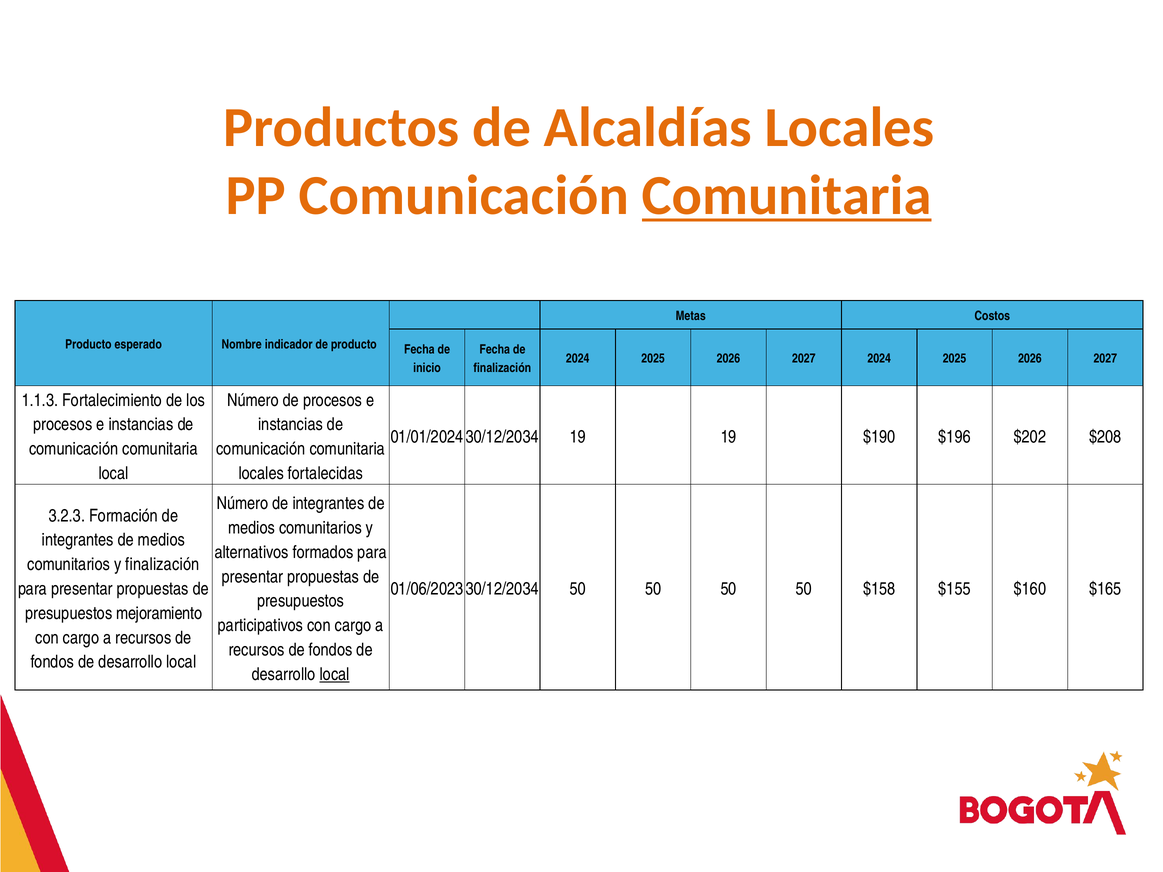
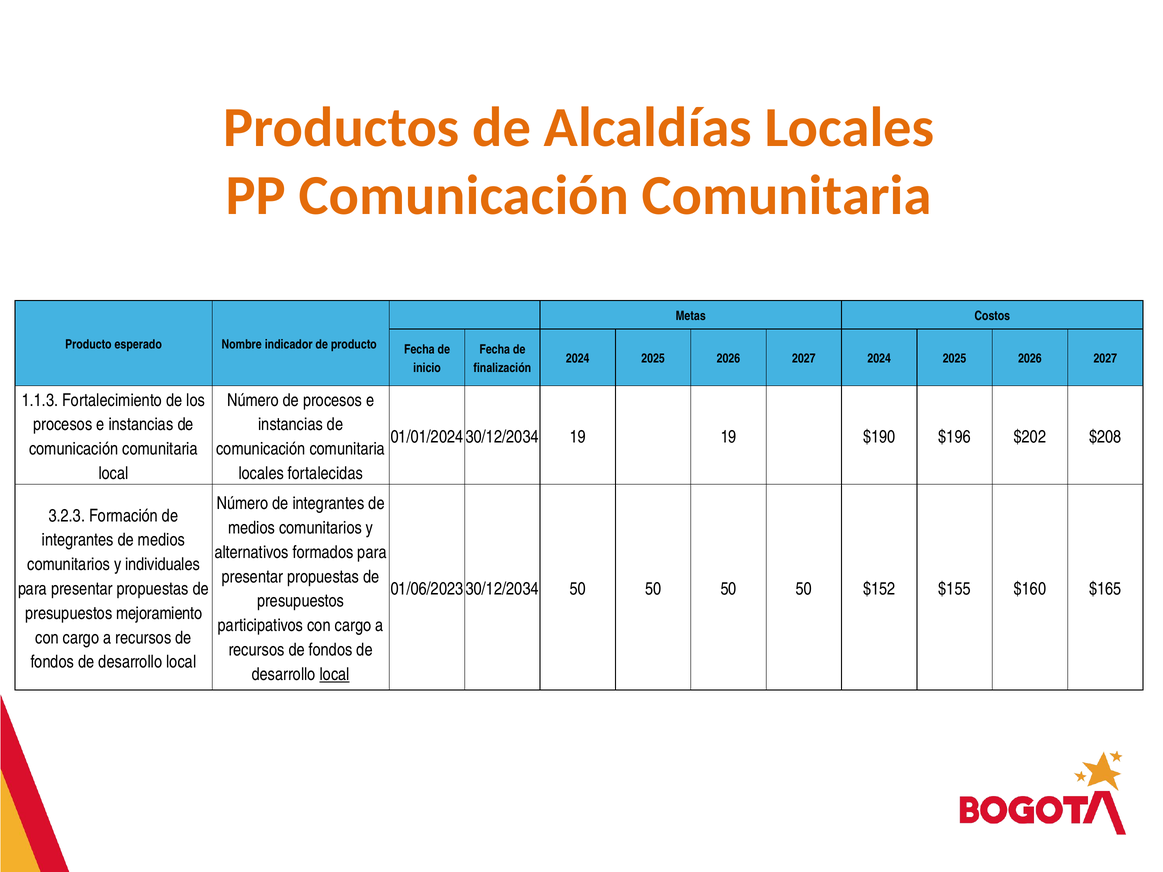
Comunitaria at (787, 196) underline: present -> none
y finalización: finalización -> individuales
$158: $158 -> $152
